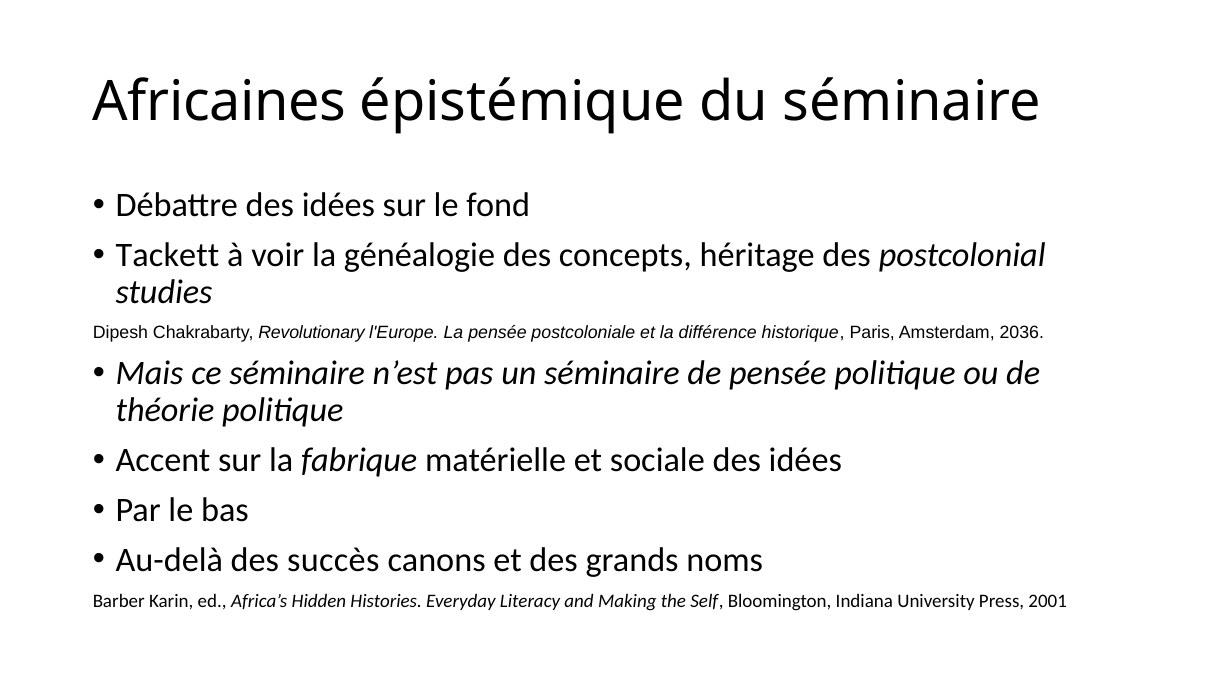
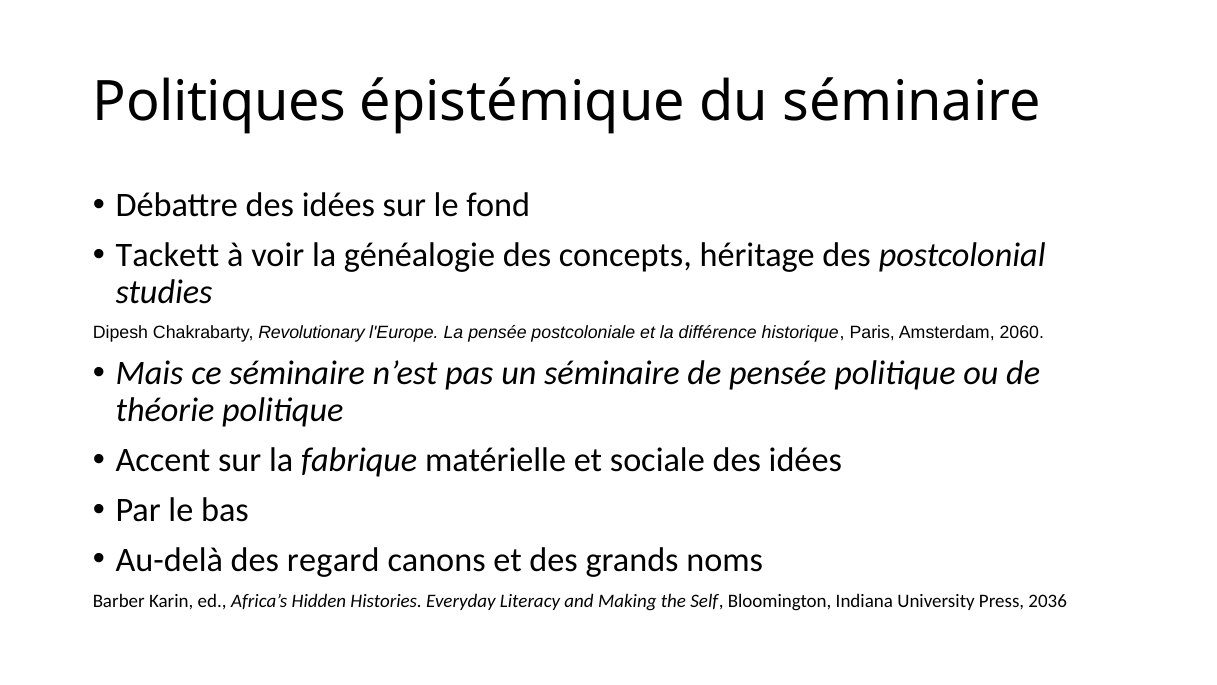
Africaines: Africaines -> Politiques
2036: 2036 -> 2060
succès: succès -> regard
2001: 2001 -> 2036
